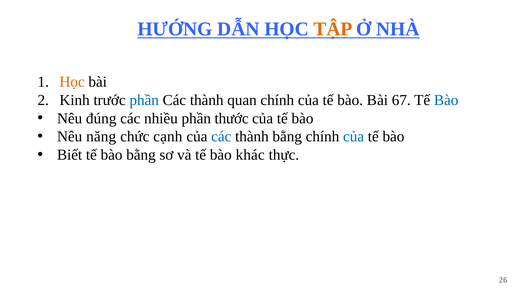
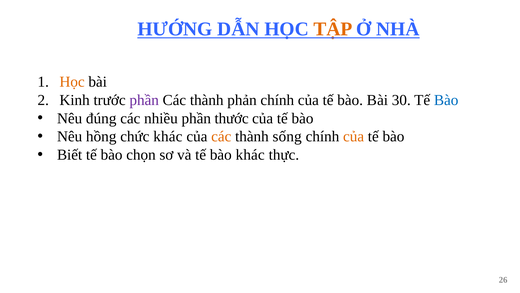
phần at (144, 100) colour: blue -> purple
quan: quan -> phản
67: 67 -> 30
năng: năng -> hồng
chức cạnh: cạnh -> khác
các at (221, 136) colour: blue -> orange
thành bằng: bằng -> sống
của at (354, 136) colour: blue -> orange
bào bằng: bằng -> chọn
